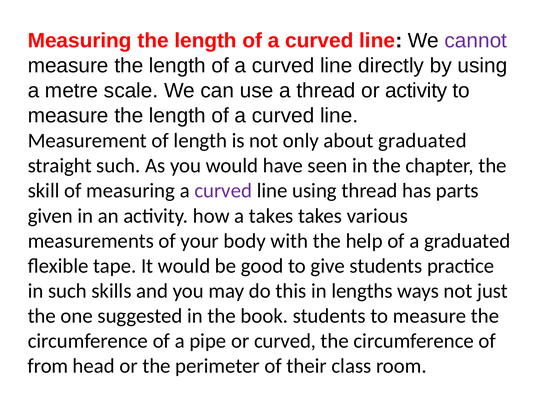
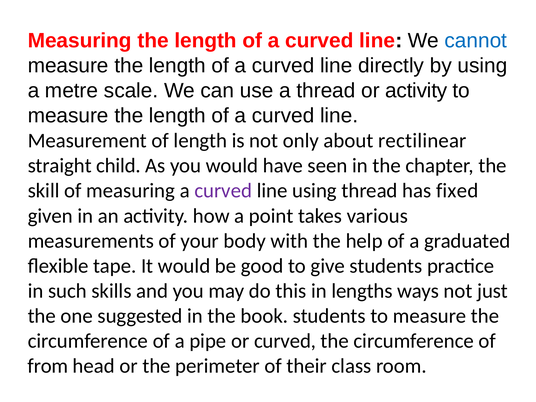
cannot colour: purple -> blue
about graduated: graduated -> rectilinear
straight such: such -> child
parts: parts -> fixed
a takes: takes -> point
